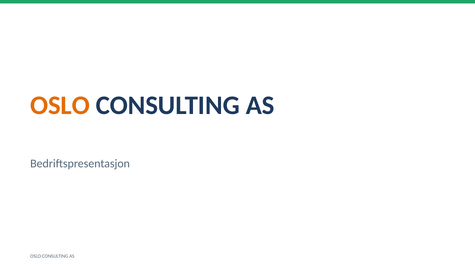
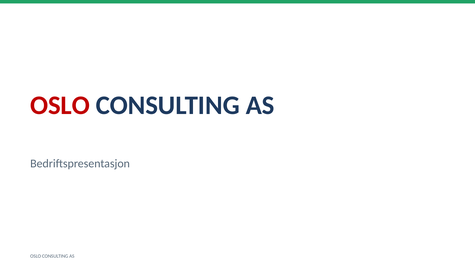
OSLO at (60, 105) colour: orange -> red
